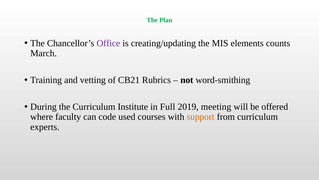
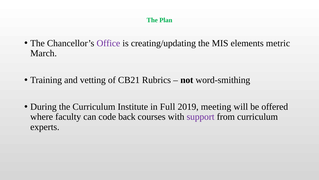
counts: counts -> metric
used: used -> back
support colour: orange -> purple
